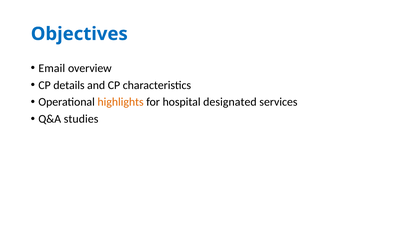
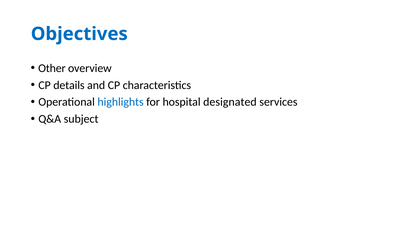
Email: Email -> Other
highlights colour: orange -> blue
studies: studies -> subject
